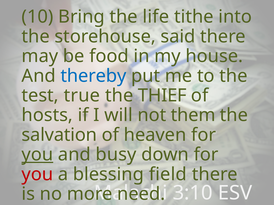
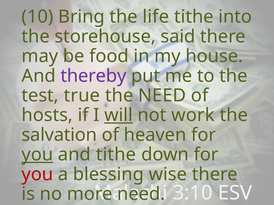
thereby colour: blue -> purple
the THIEF: THIEF -> NEED
will underline: none -> present
them: them -> work
and busy: busy -> tithe
field: field -> wise
